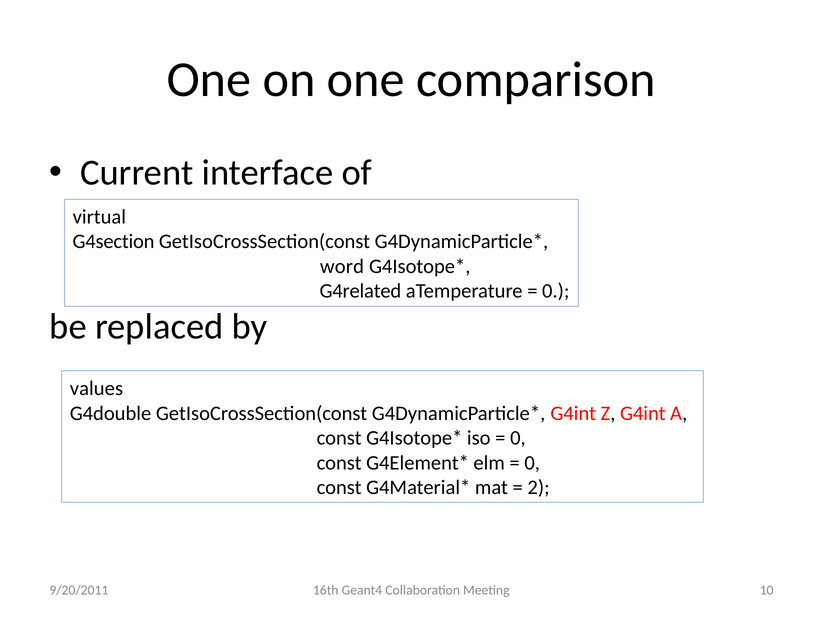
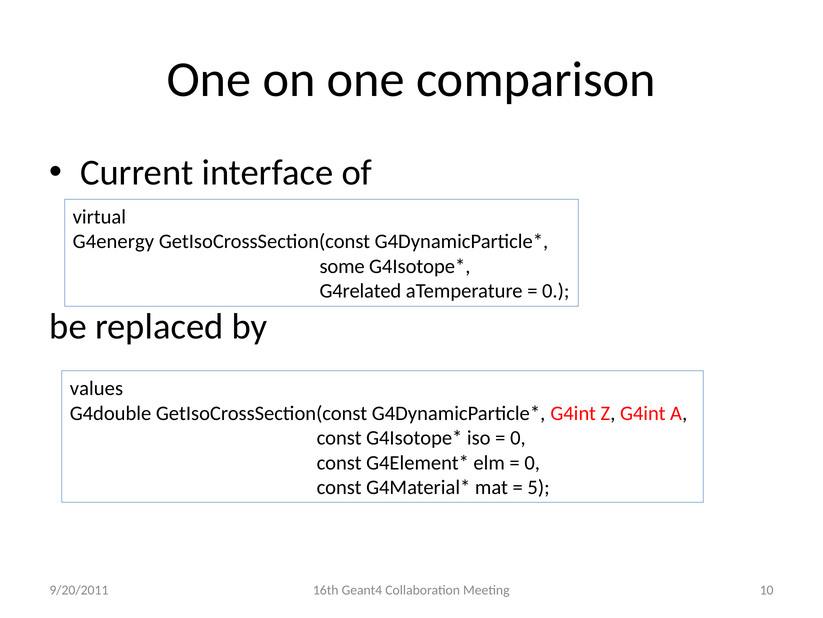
G4section: G4section -> G4energy
word: word -> some
2: 2 -> 5
